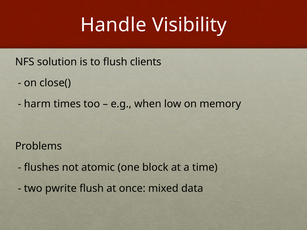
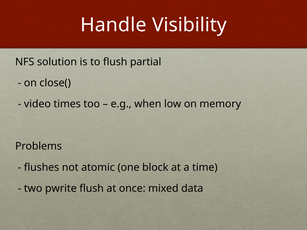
clients: clients -> partial
harm: harm -> video
